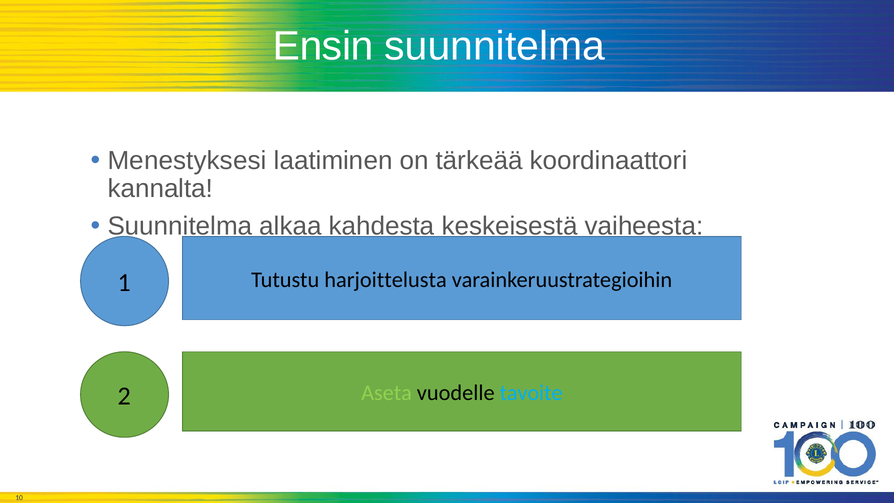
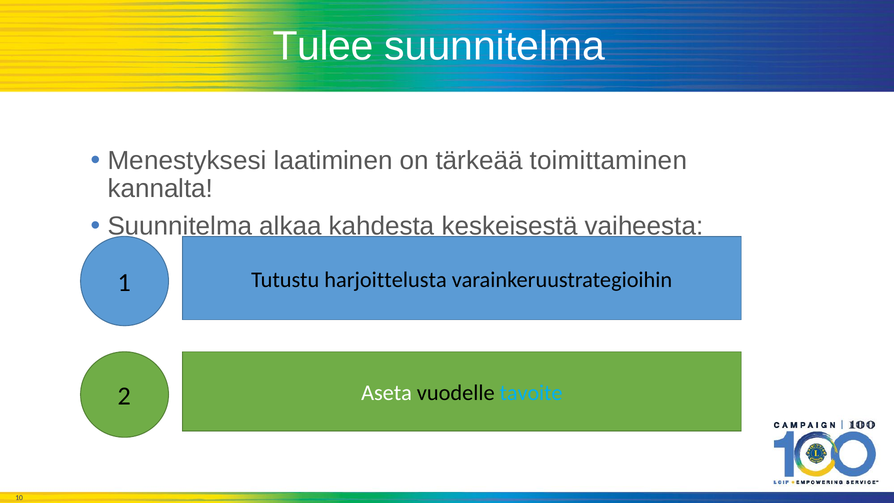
Ensin: Ensin -> Tulee
koordinaattori: koordinaattori -> toimittaminen
Aseta colour: light green -> white
